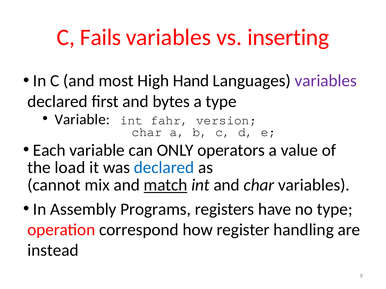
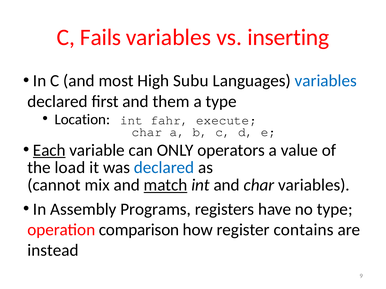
Hand: Hand -> Subu
variables at (326, 81) colour: purple -> blue
bytes: bytes -> them
Variable at (82, 120): Variable -> Location
version: version -> execute
Each underline: none -> present
correspond: correspond -> comparison
handling: handling -> contains
